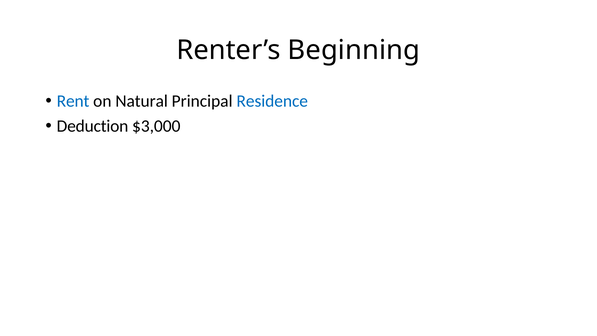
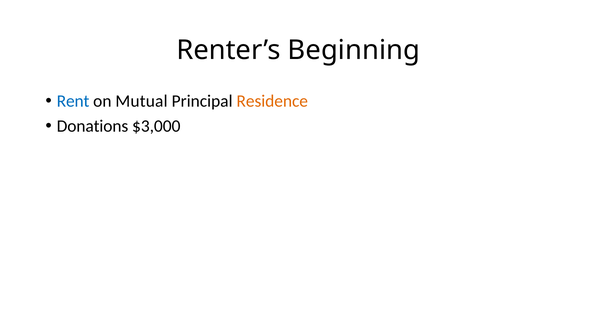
Natural: Natural -> Mutual
Residence colour: blue -> orange
Deduction: Deduction -> Donations
